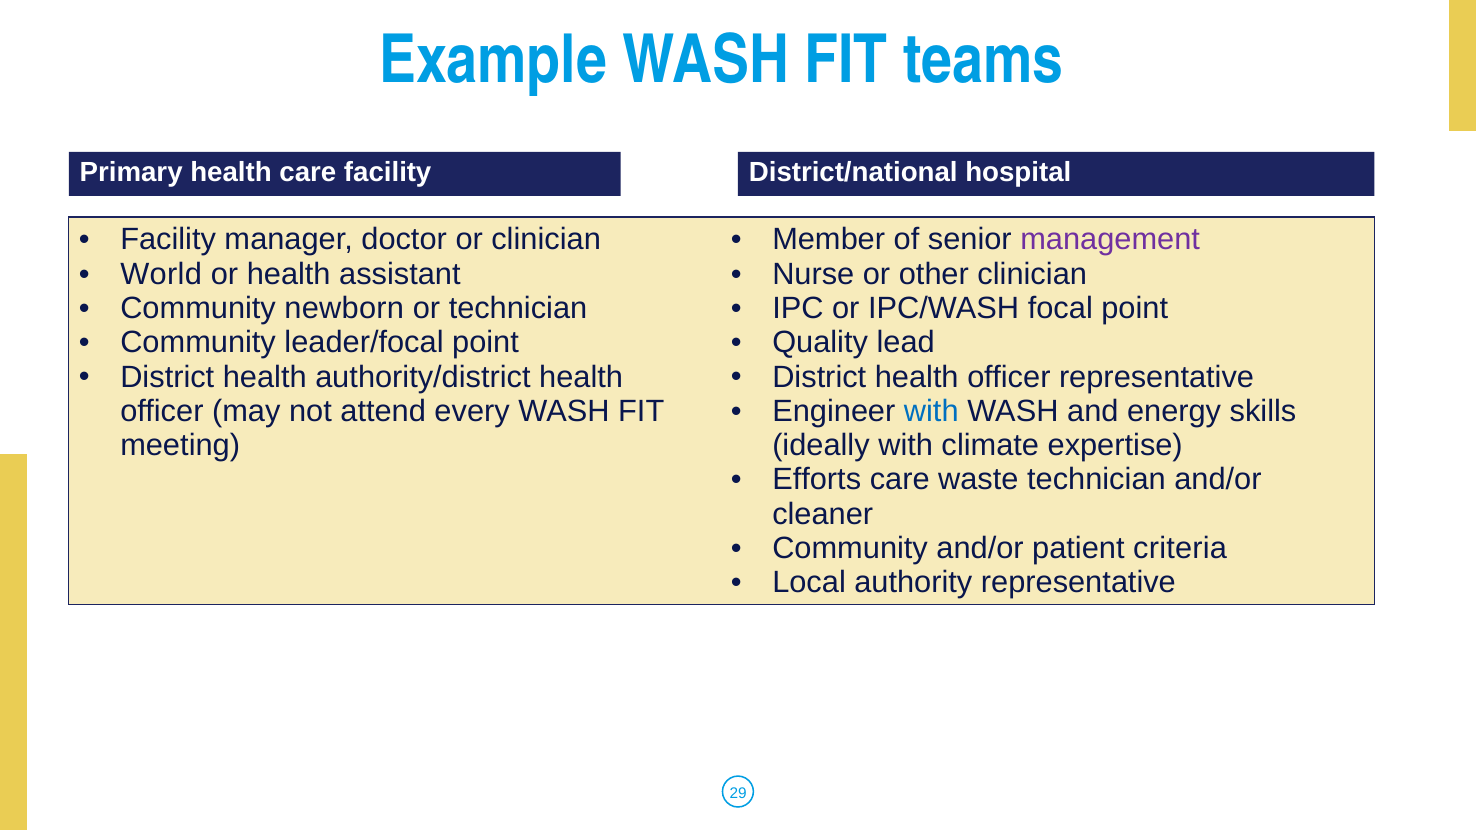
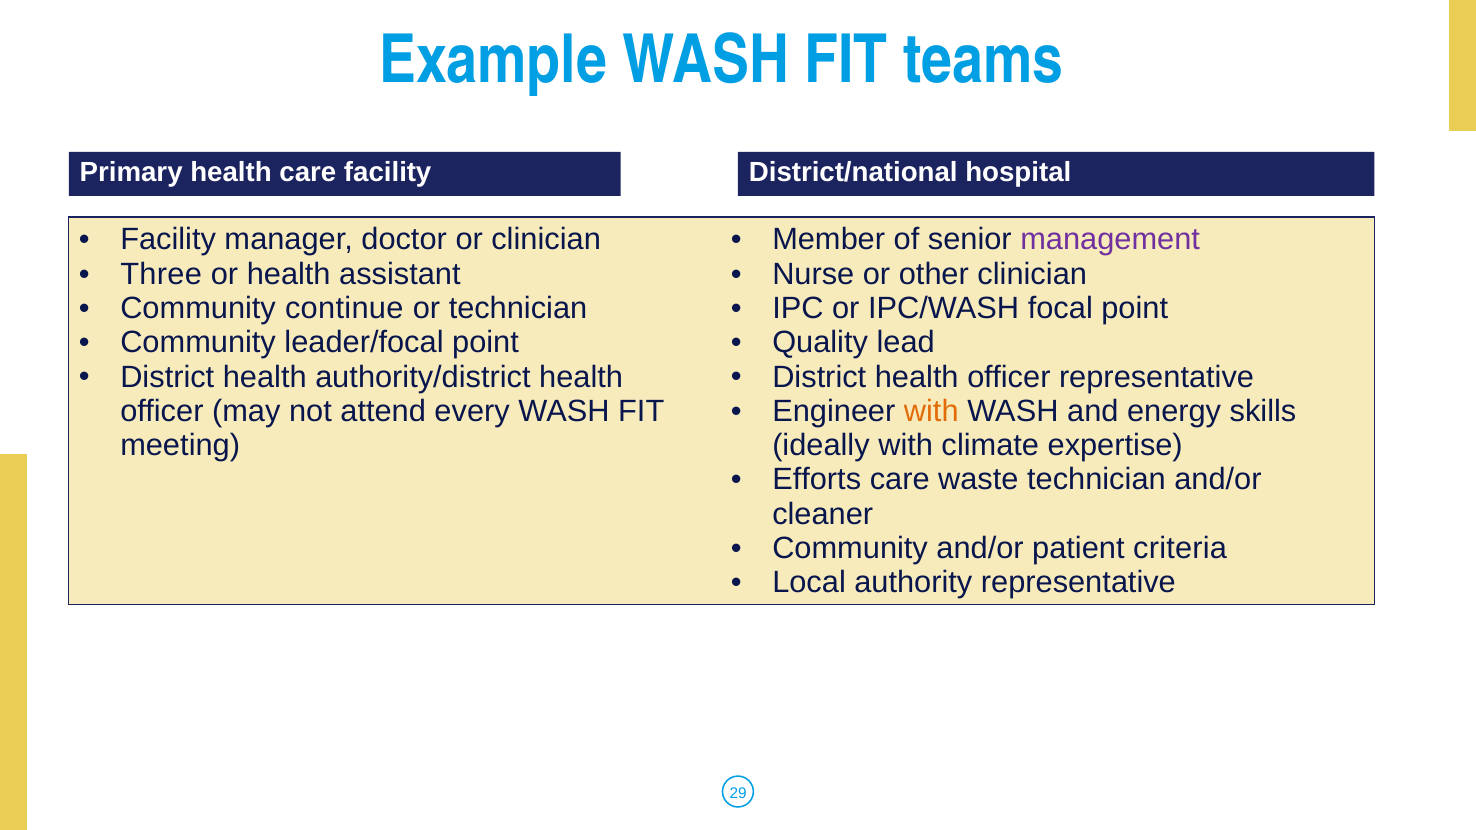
World: World -> Three
newborn: newborn -> continue
with at (931, 411) colour: blue -> orange
